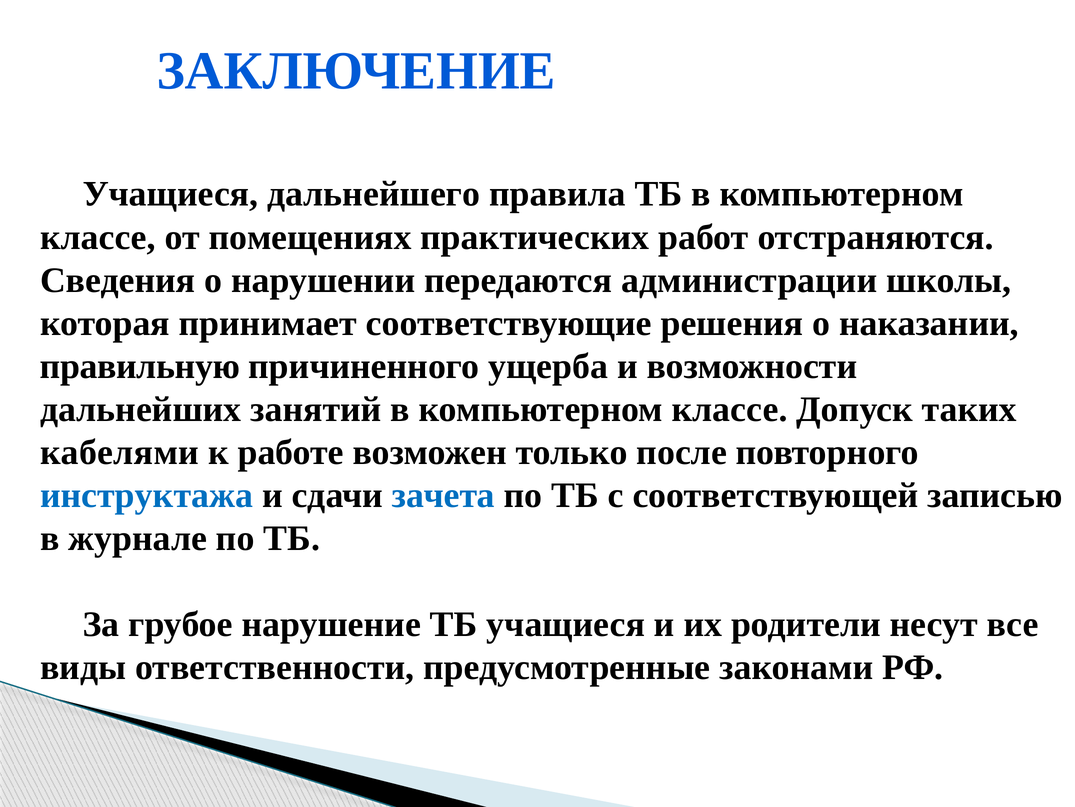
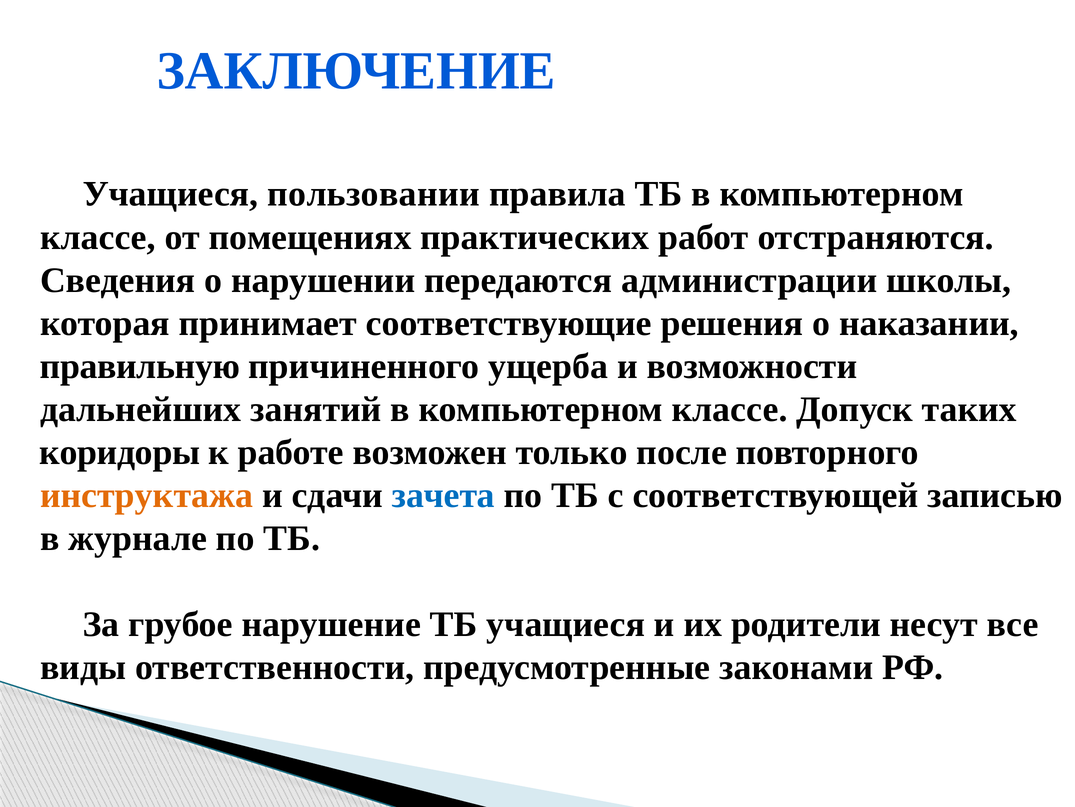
дальнейшего: дальнейшего -> пользовании
кабелями: кабелями -> коридоры
инструктажа colour: blue -> orange
